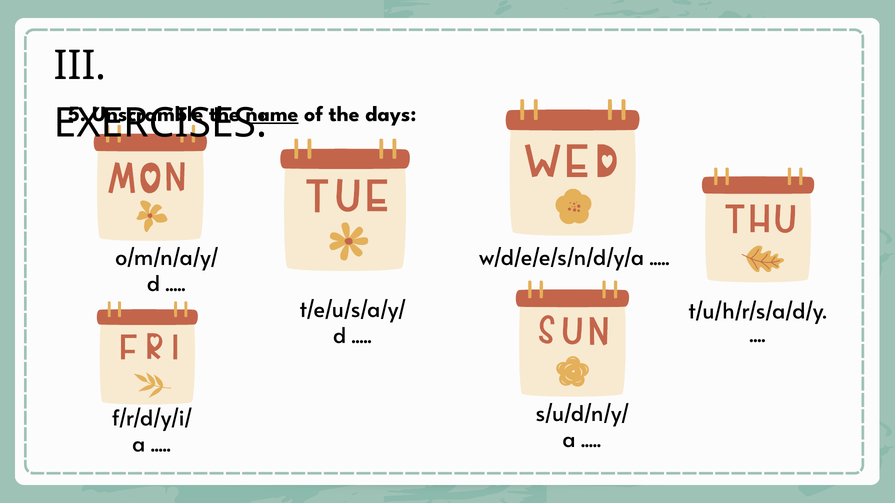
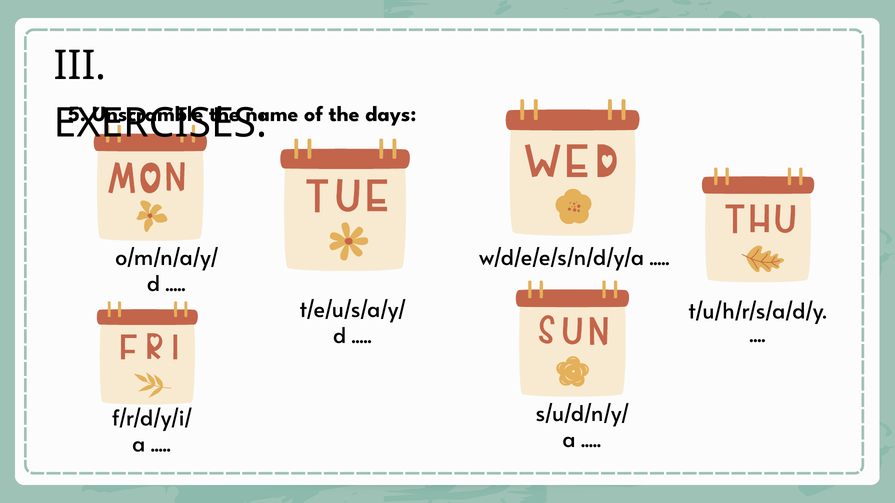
name underline: present -> none
